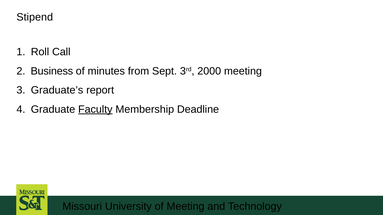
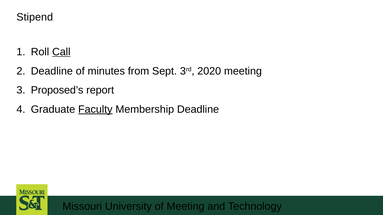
Call underline: none -> present
Business at (52, 71): Business -> Deadline
2000: 2000 -> 2020
Graduate’s: Graduate’s -> Proposed’s
